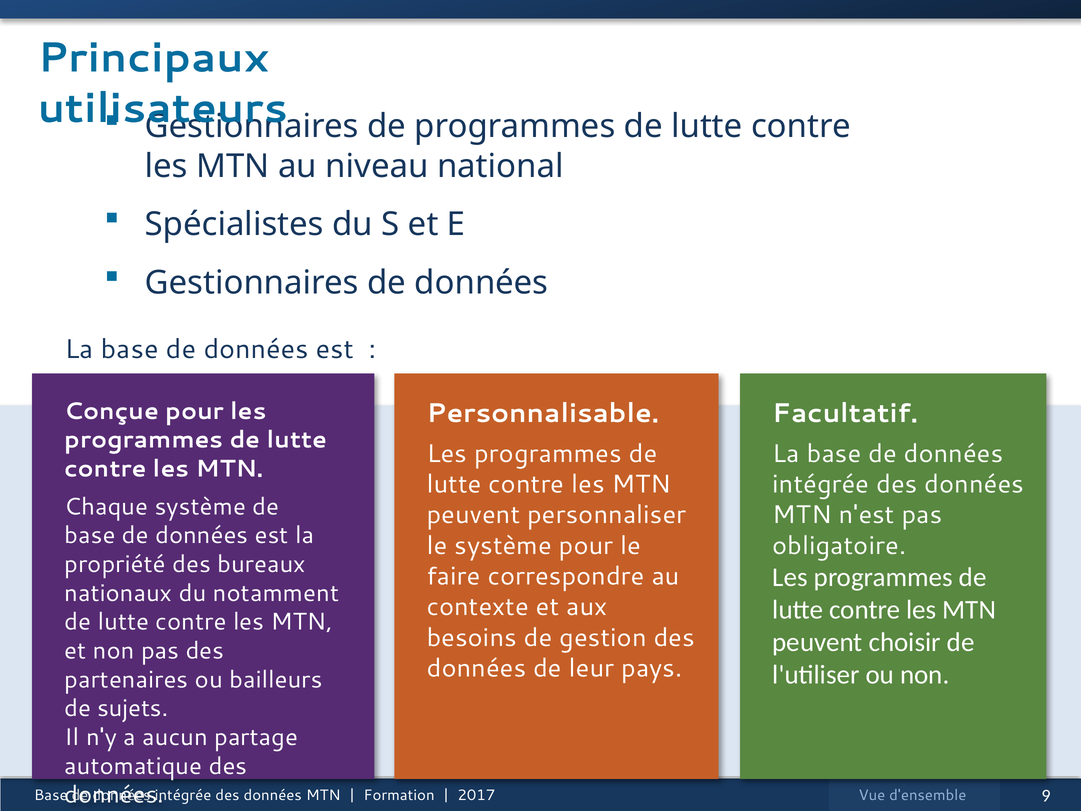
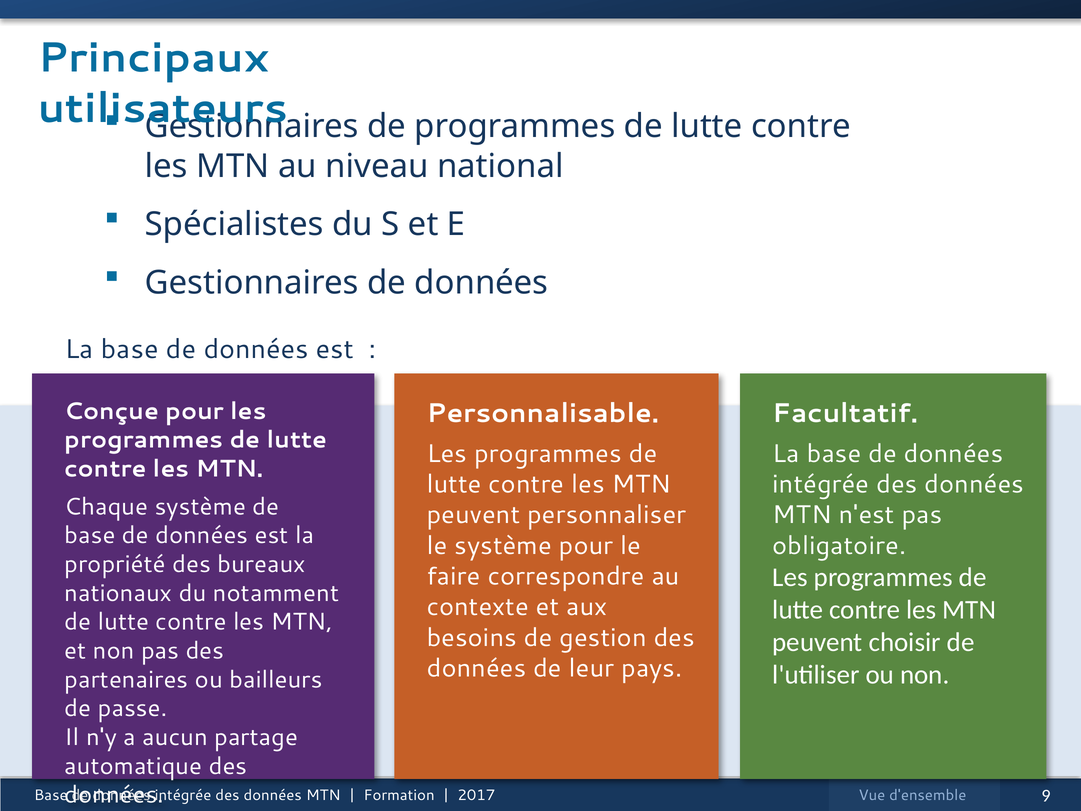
sujets: sujets -> passe
